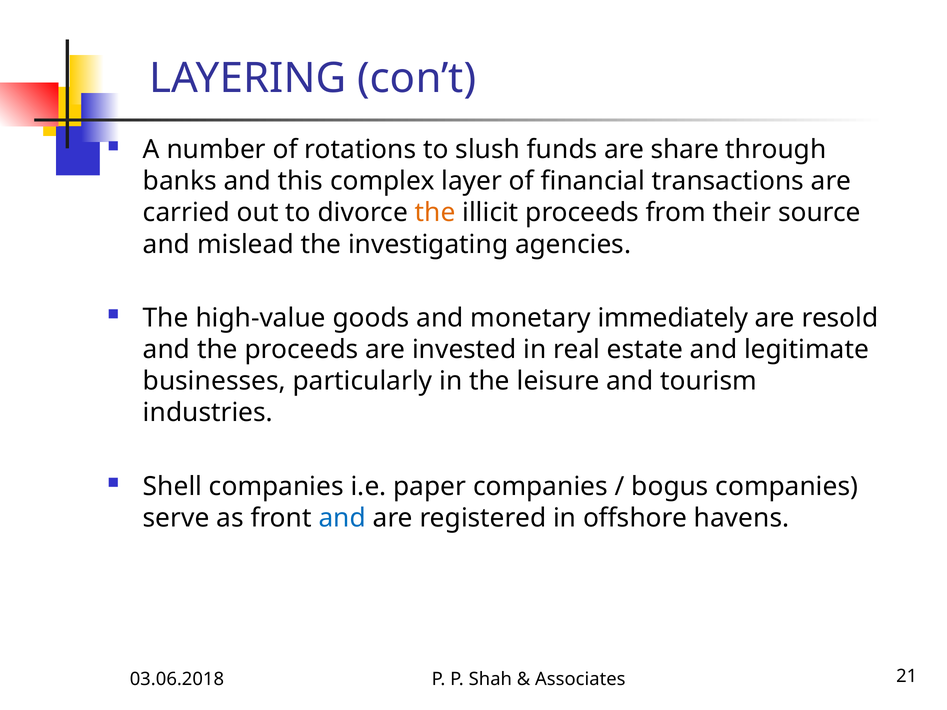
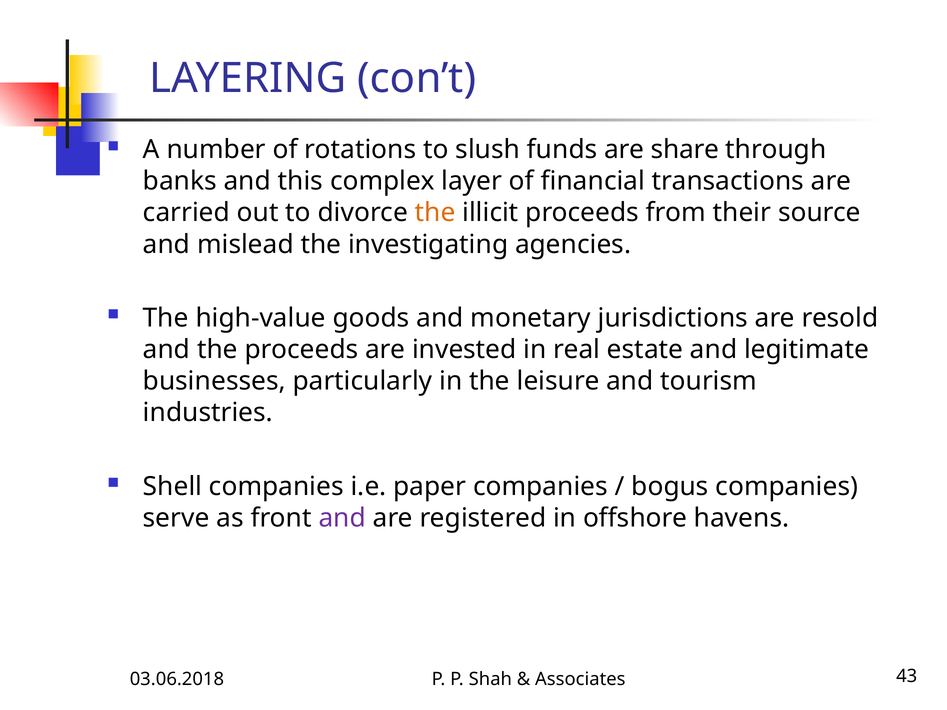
immediately: immediately -> jurisdictions
and at (342, 518) colour: blue -> purple
21: 21 -> 43
